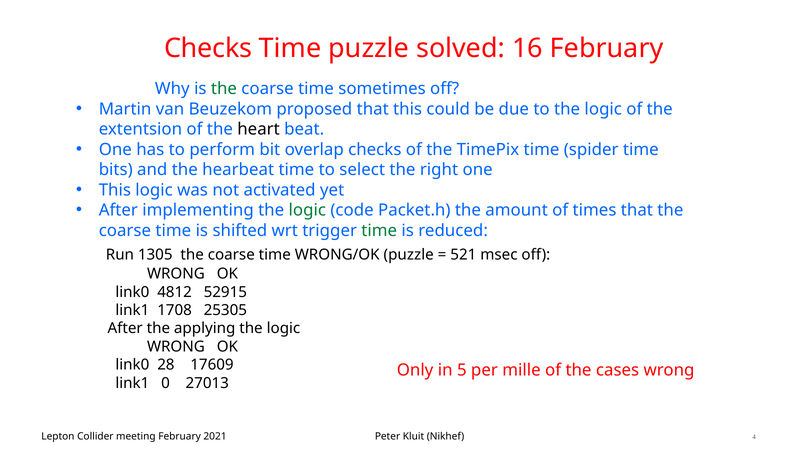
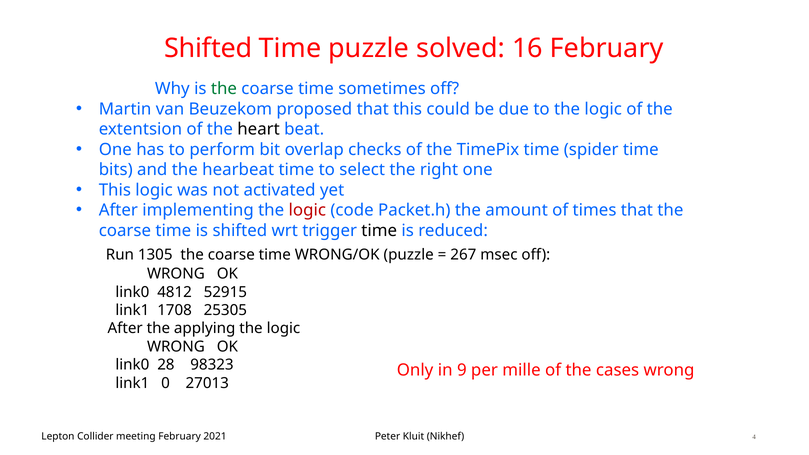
Checks at (208, 48): Checks -> Shifted
logic at (307, 210) colour: green -> red
time at (379, 231) colour: green -> black
521: 521 -> 267
17609: 17609 -> 98323
5: 5 -> 9
